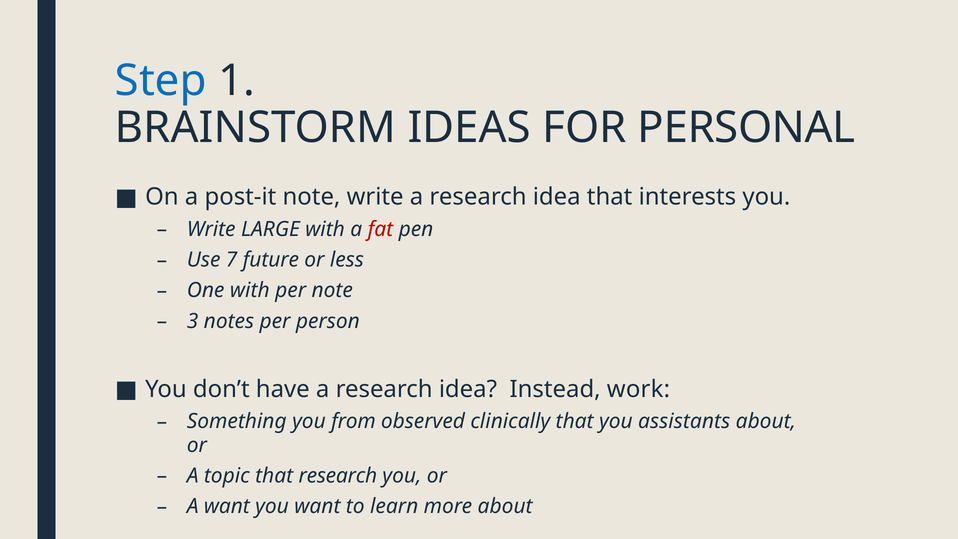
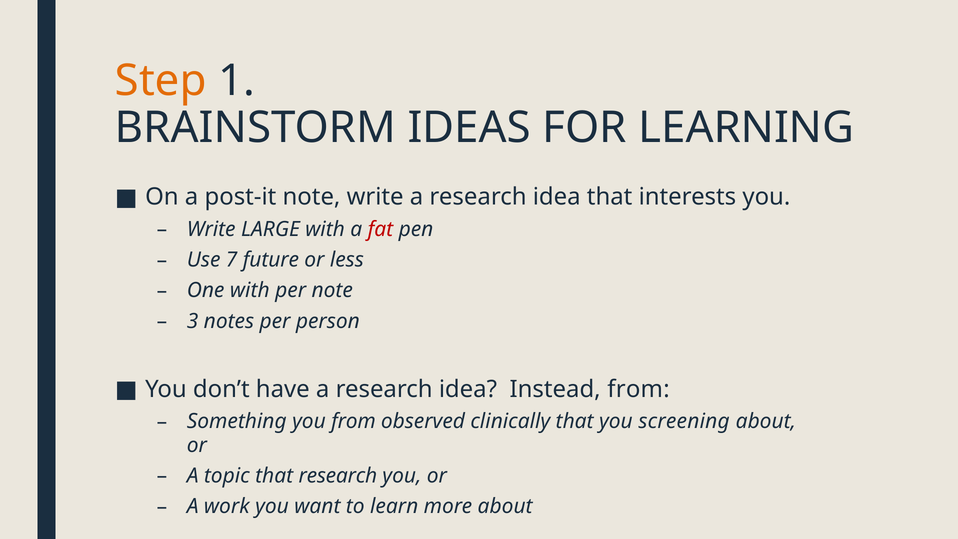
Step colour: blue -> orange
PERSONAL: PERSONAL -> LEARNING
Instead work: work -> from
assistants: assistants -> screening
A want: want -> work
